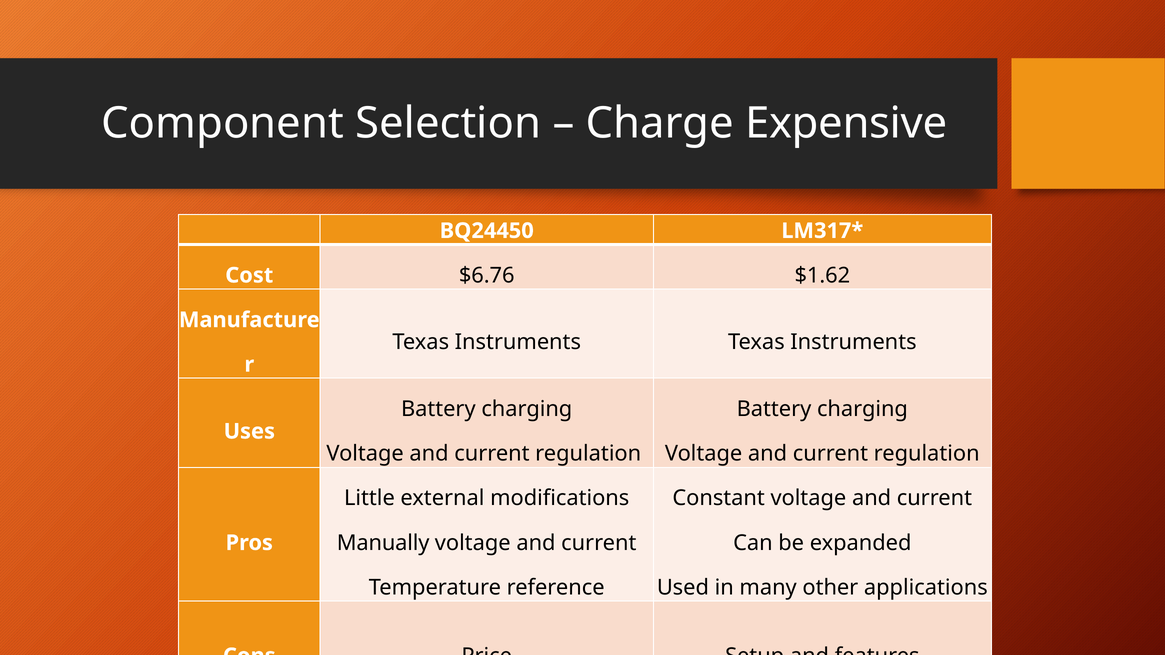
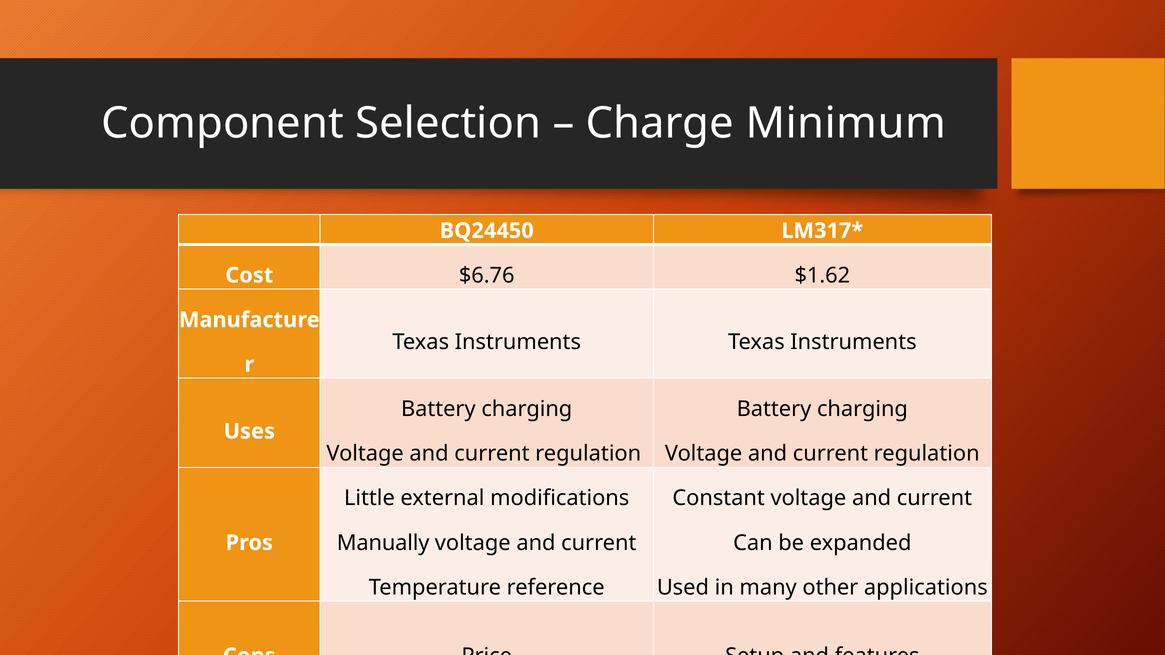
Expensive: Expensive -> Minimum
